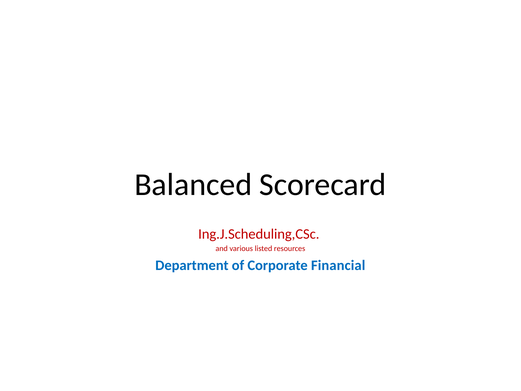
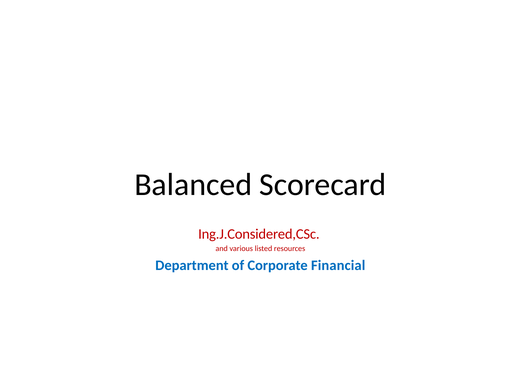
Ing.J.Scheduling,CSc: Ing.J.Scheduling,CSc -> Ing.J.Considered,CSc
